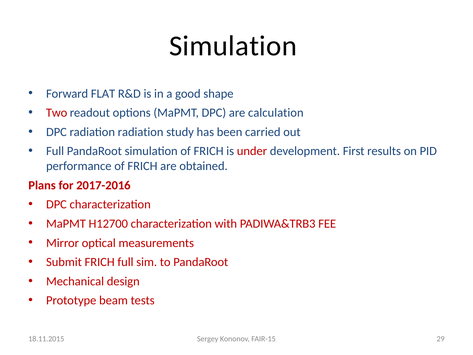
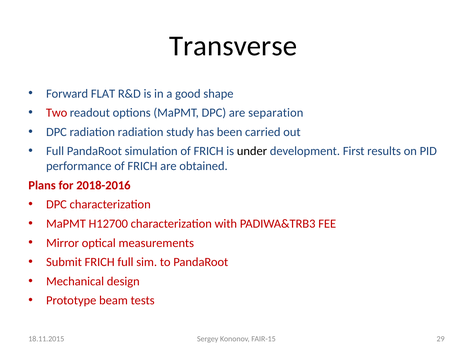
Simulation at (233, 46): Simulation -> Transverse
calculation: calculation -> separation
under colour: red -> black
2017-2016: 2017-2016 -> 2018-2016
